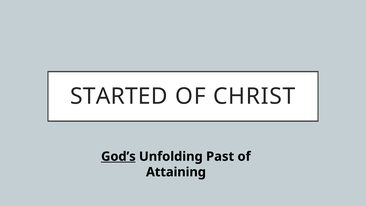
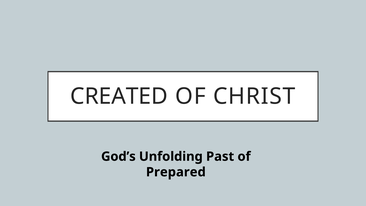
STARTED: STARTED -> CREATED
God’s underline: present -> none
Attaining: Attaining -> Prepared
